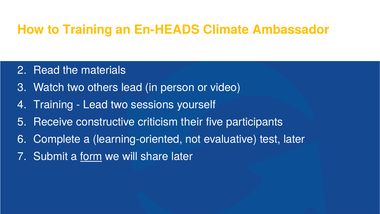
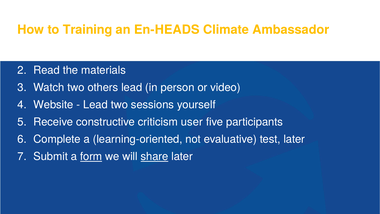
Training at (53, 105): Training -> Website
their: their -> user
share underline: none -> present
